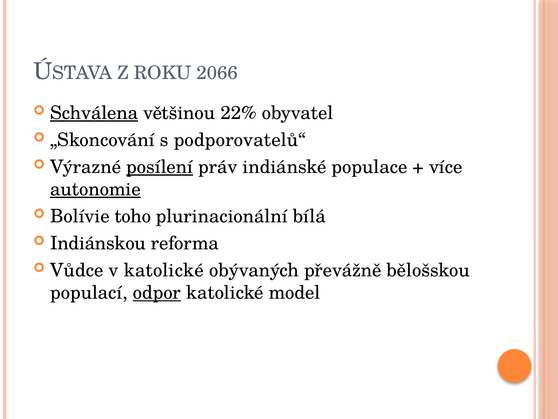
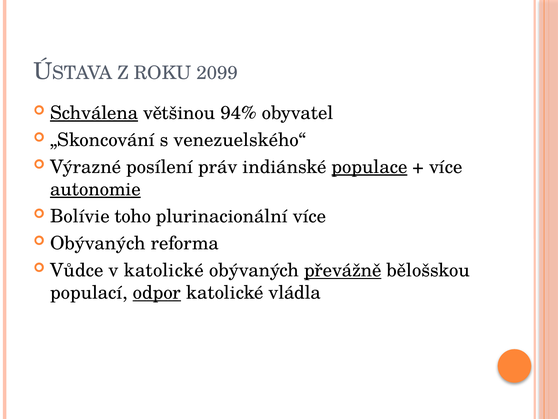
2066: 2066 -> 2099
22%: 22% -> 94%
podporovatelů“: podporovatelů“ -> venezuelského“
posílení underline: present -> none
populace underline: none -> present
plurinacionální bílá: bílá -> více
Indiánskou at (98, 243): Indiánskou -> Obývaných
převážně underline: none -> present
model: model -> vládla
